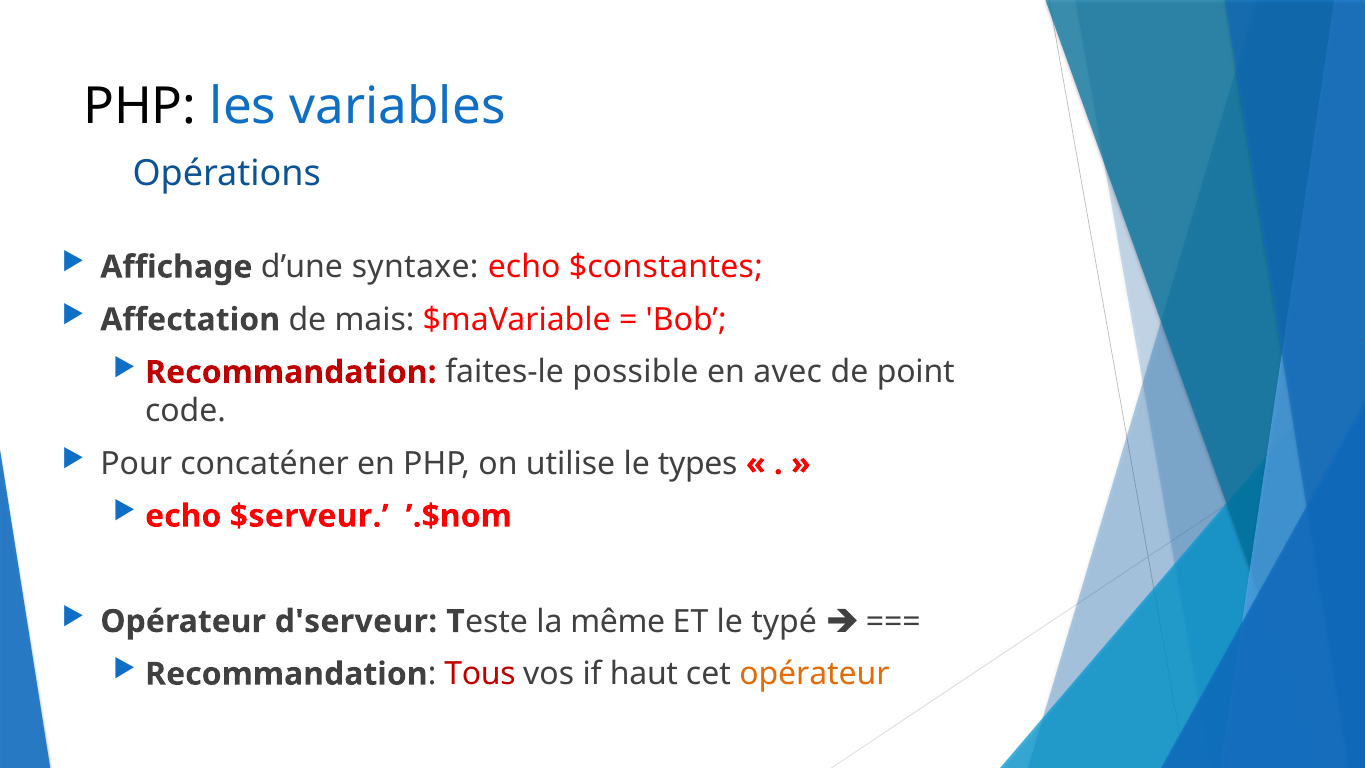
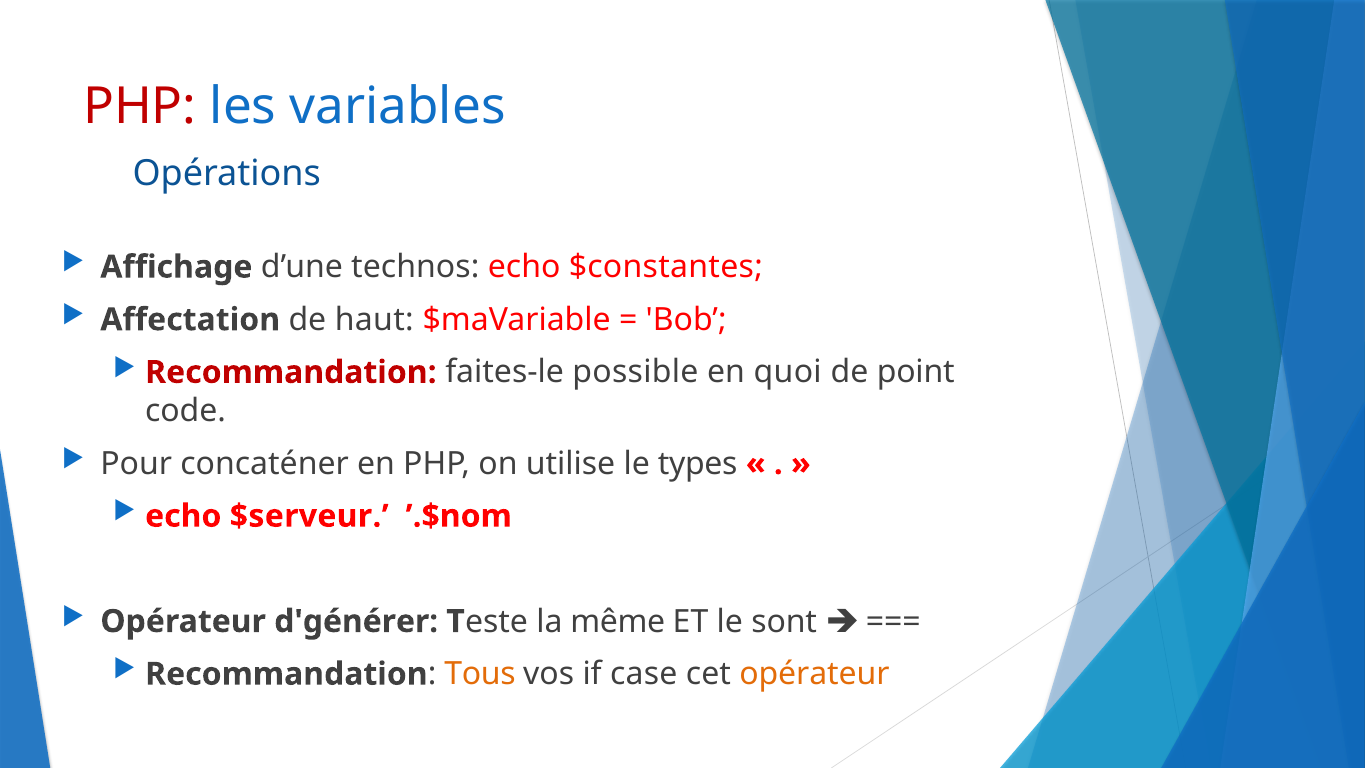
PHP at (140, 106) colour: black -> red
syntaxe: syntaxe -> technos
mais: mais -> haut
avec: avec -> quoi
d'serveur: d'serveur -> d'générer
typé: typé -> sont
Tous colour: red -> orange
haut: haut -> case
